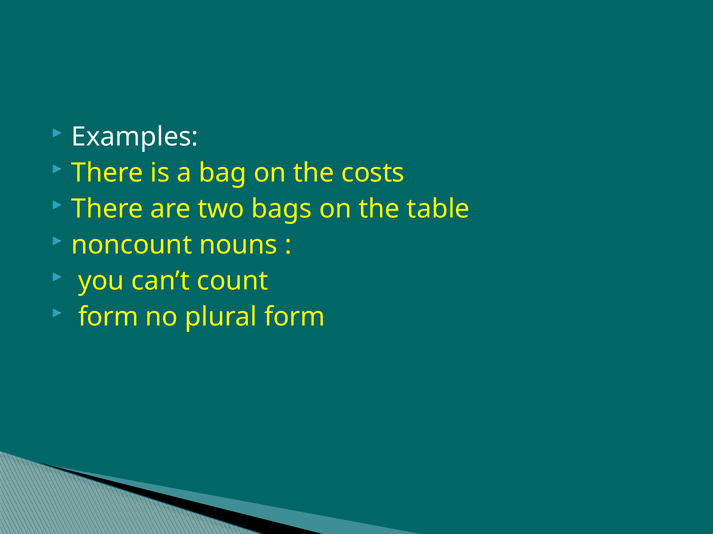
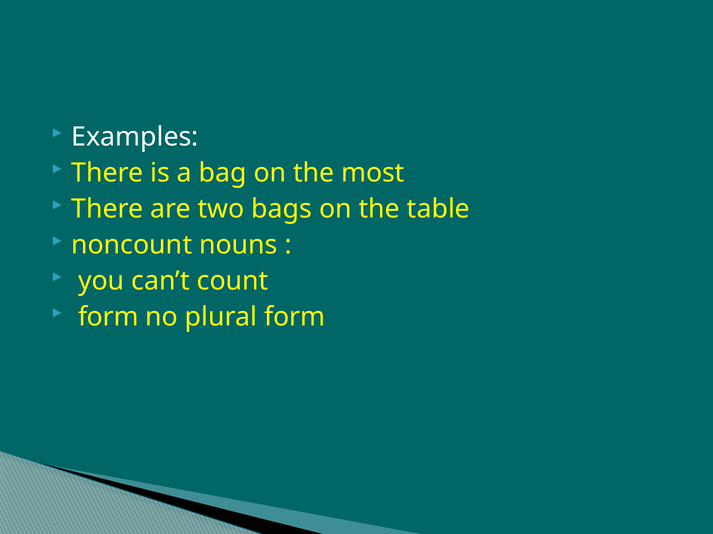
costs: costs -> most
